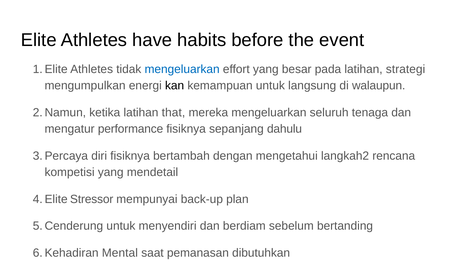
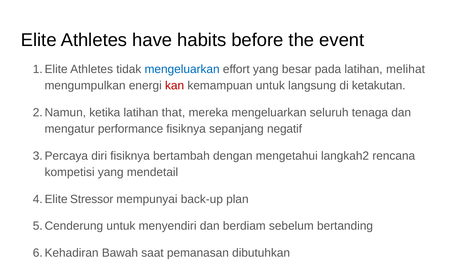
strategi: strategi -> melihat
kan colour: black -> red
walaupun: walaupun -> ketakutan
dahulu: dahulu -> negatif
Mental: Mental -> Bawah
